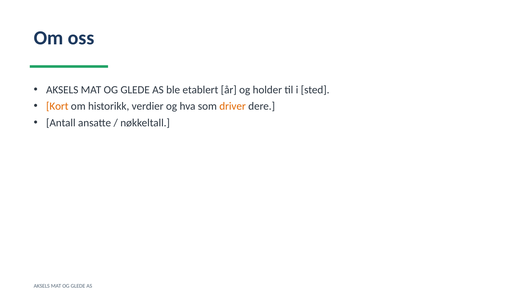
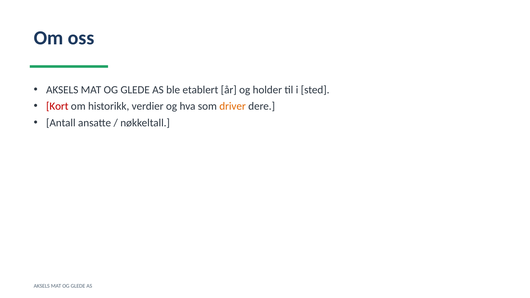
Kort colour: orange -> red
